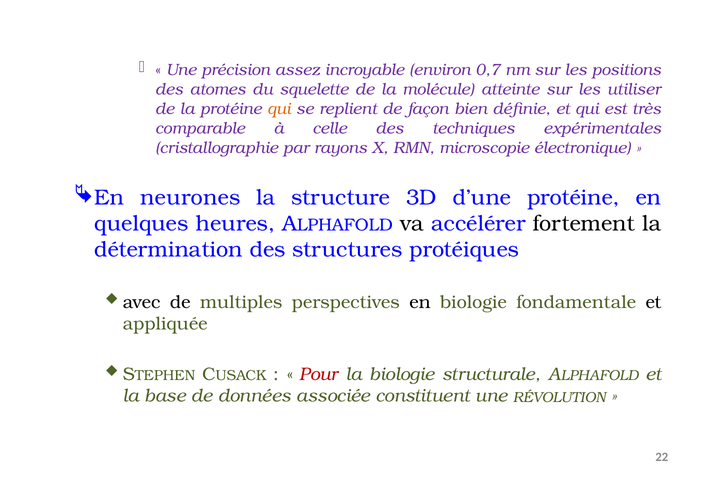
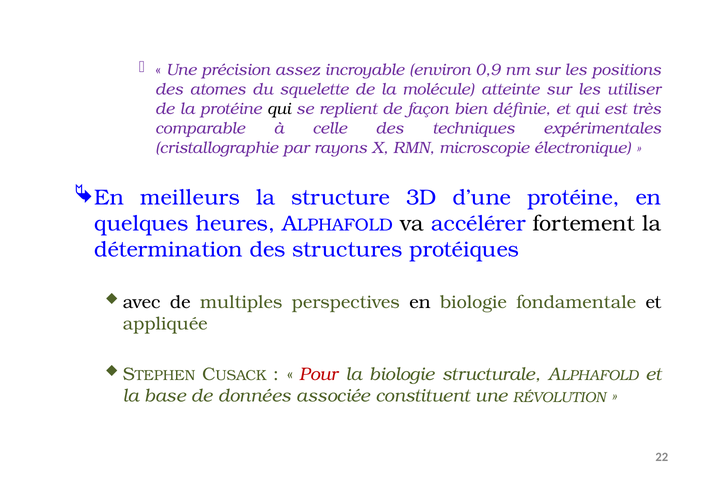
0,7: 0,7 -> 0,9
qui at (279, 109) colour: orange -> black
neurones: neurones -> meilleurs
